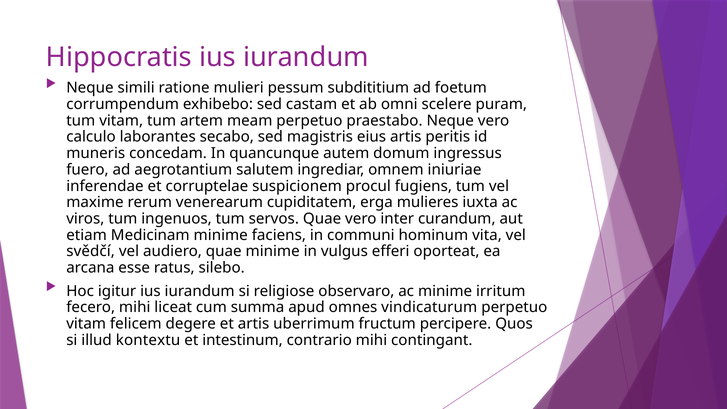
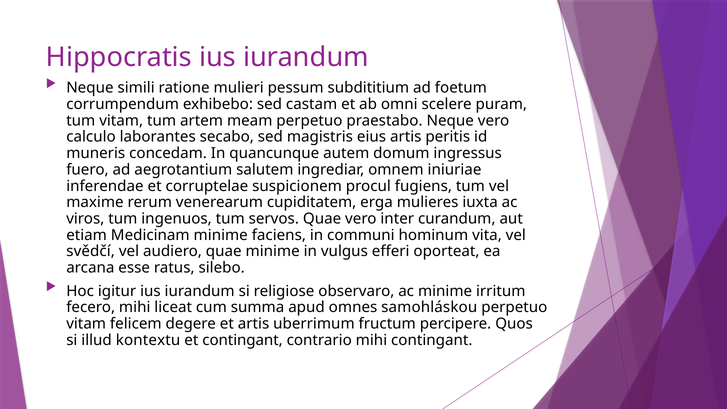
vindicaturum: vindicaturum -> samohláskou
et intestinum: intestinum -> contingant
